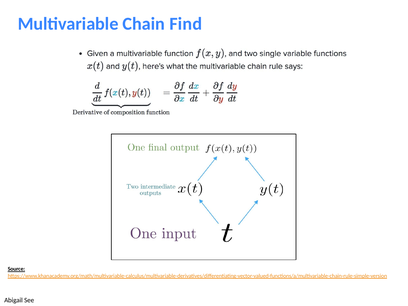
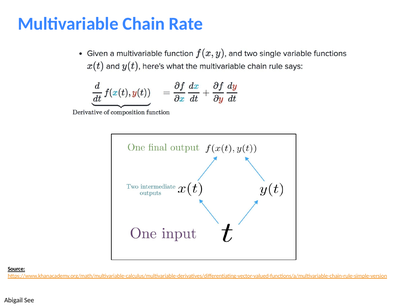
Find: Find -> Rate
